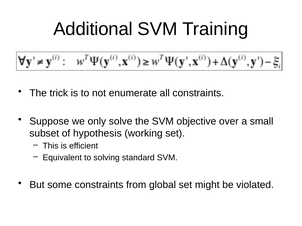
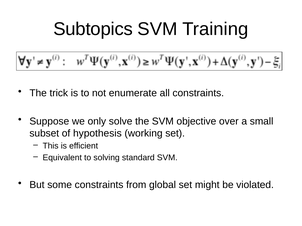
Additional: Additional -> Subtopics
